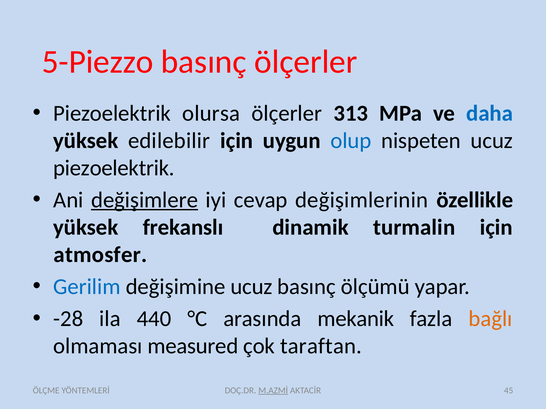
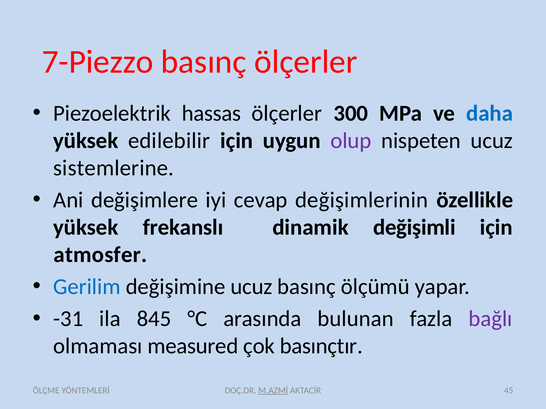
5-Piezzo: 5-Piezzo -> 7-Piezzo
olursa: olursa -> hassas
313: 313 -> 300
olup colour: blue -> purple
piezoelektrik at (114, 168): piezoelektrik -> sistemlerine
değişimlere underline: present -> none
turmalin: turmalin -> değişimli
-28: -28 -> -31
440: 440 -> 845
mekanik: mekanik -> bulunan
bağlı colour: orange -> purple
taraftan: taraftan -> basınçtır
